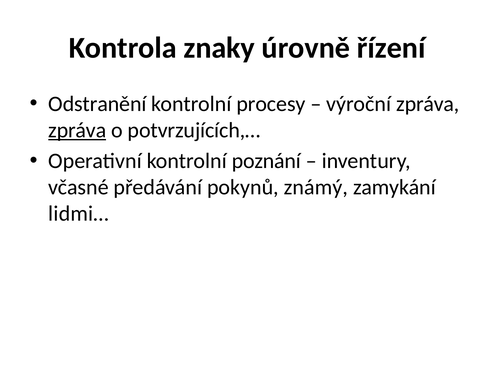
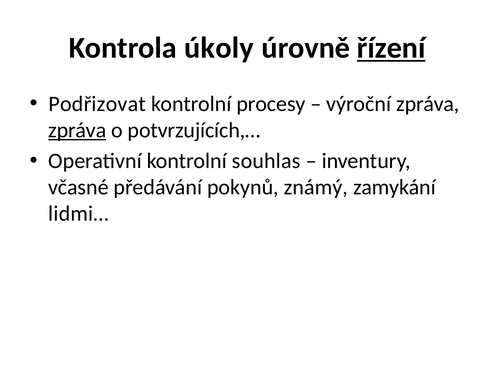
znaky: znaky -> úkoly
řízení underline: none -> present
Odstranění: Odstranění -> Podřizovat
poznání: poznání -> souhlas
